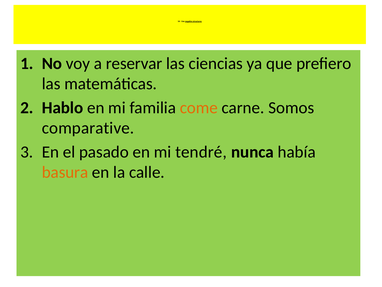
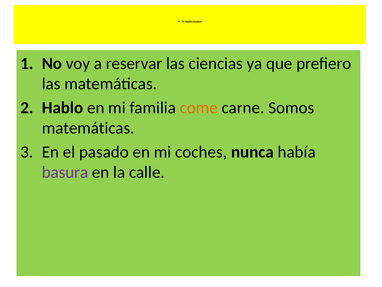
comparative at (88, 128): comparative -> matemáticas
tendré: tendré -> coches
basura colour: orange -> purple
